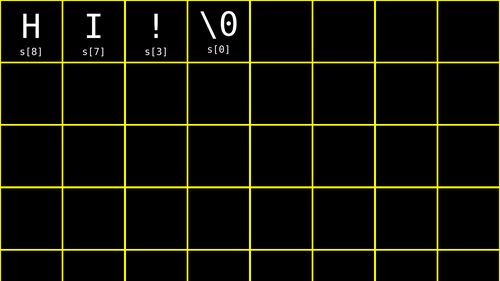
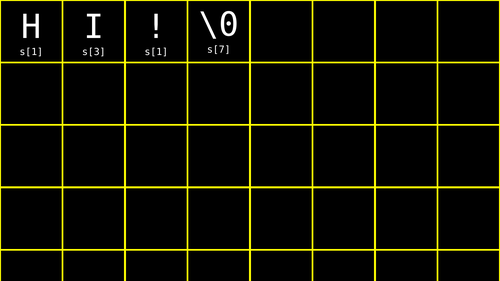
s[0: s[0 -> s[7
s[8 at (31, 52): s[8 -> s[1
s[7: s[7 -> s[3
s[3 at (156, 52): s[3 -> s[1
